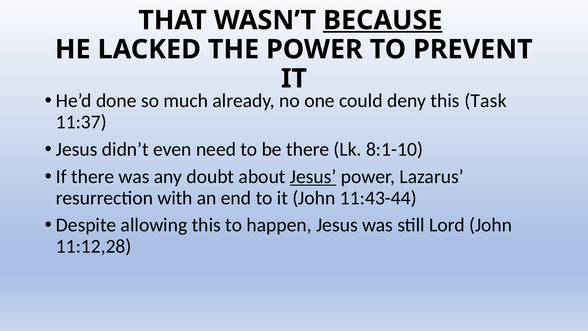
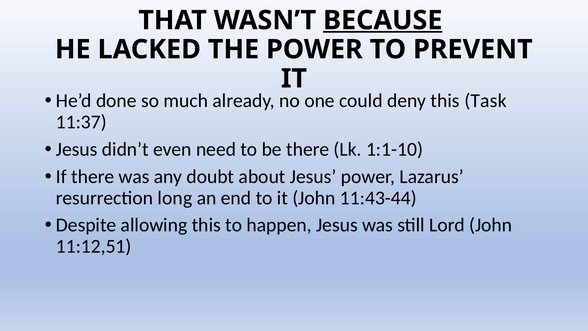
8:1-10: 8:1-10 -> 1:1-10
Jesus at (313, 177) underline: present -> none
with: with -> long
11:12,28: 11:12,28 -> 11:12,51
